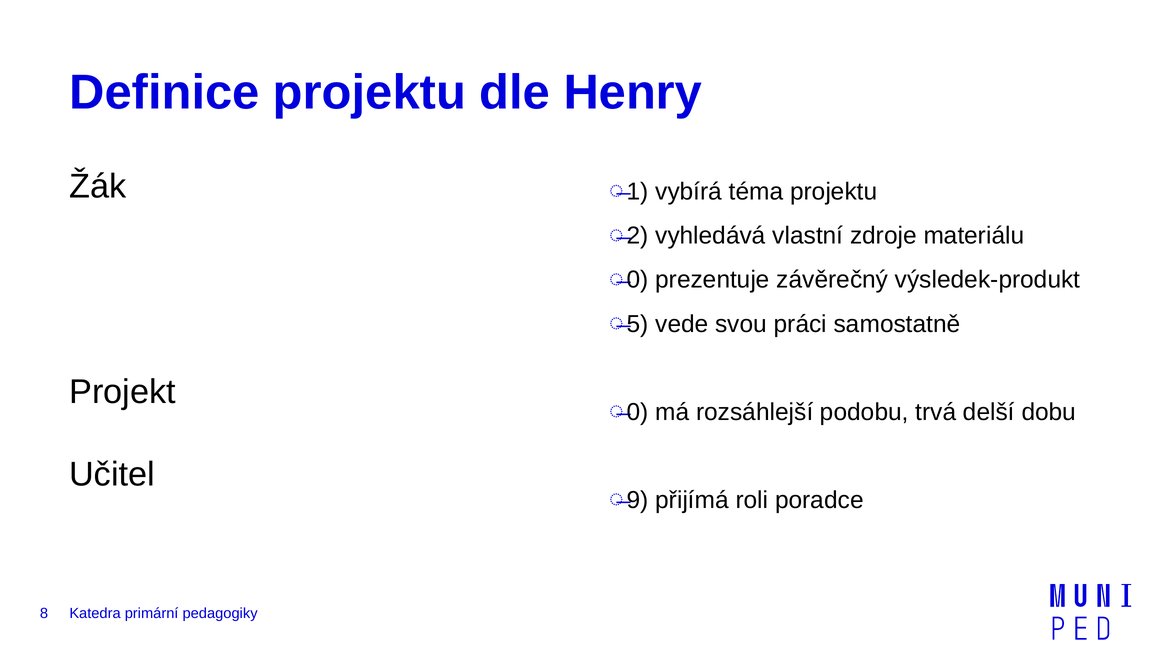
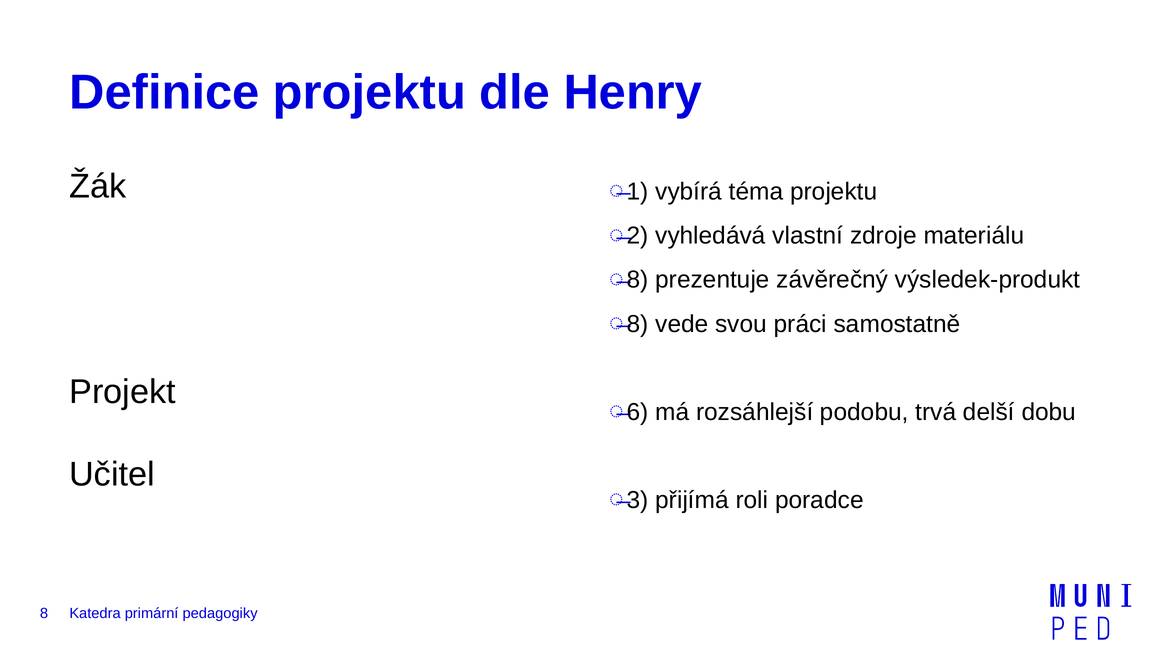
0 at (638, 280): 0 -> 8
5 at (638, 324): 5 -> 8
0 at (638, 412): 0 -> 6
9: 9 -> 3
